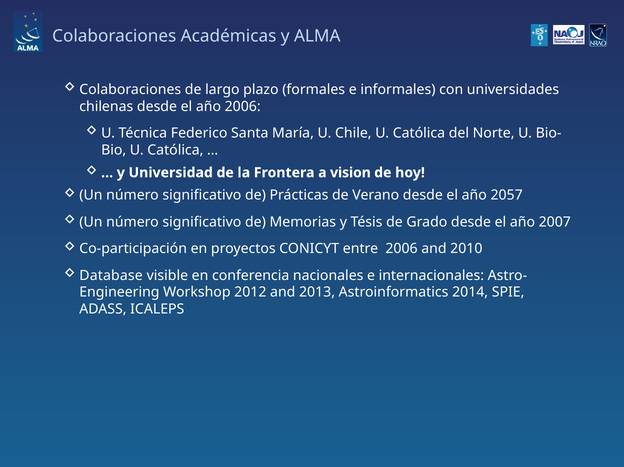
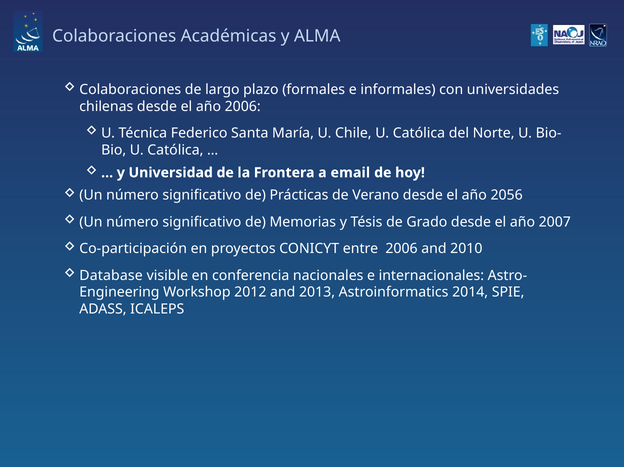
vision: vision -> email
2057: 2057 -> 2056
